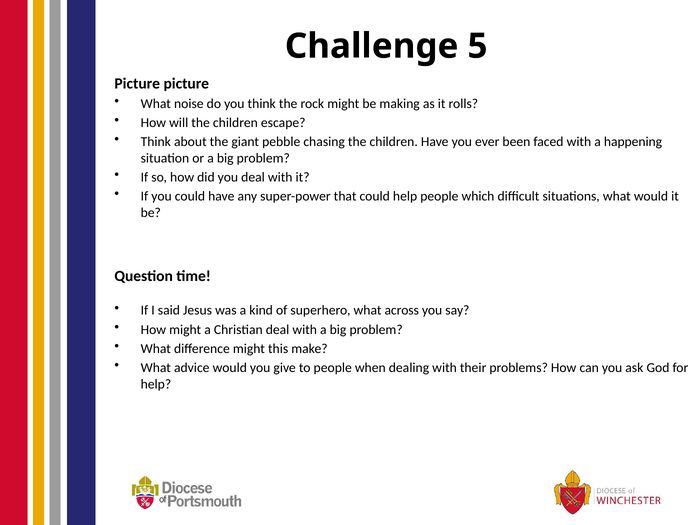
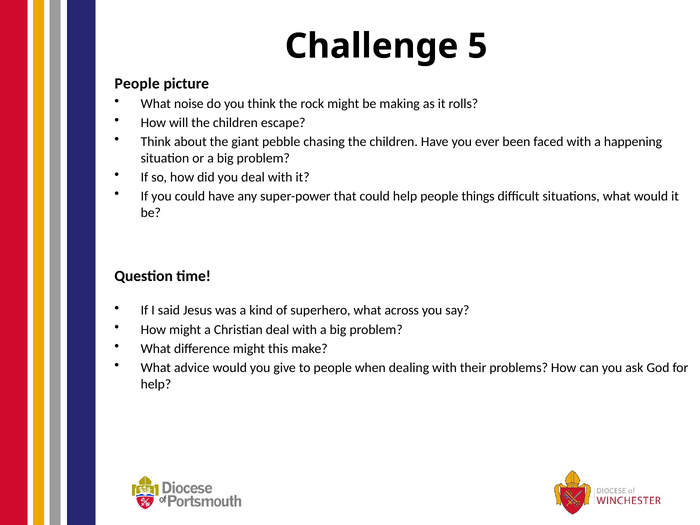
Picture at (137, 83): Picture -> People
which: which -> things
